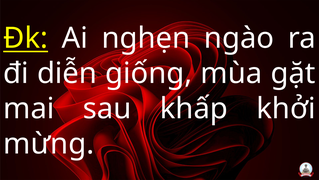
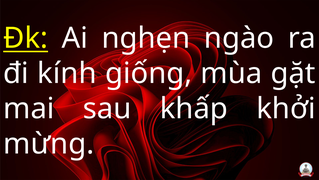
diễn: diễn -> kính
